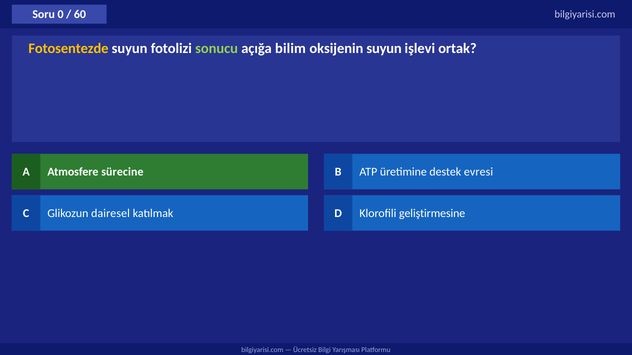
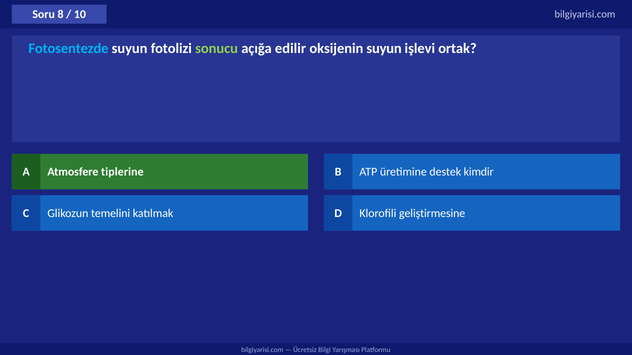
0: 0 -> 8
60: 60 -> 10
Fotosentezde colour: yellow -> light blue
bilim: bilim -> edilir
sürecine: sürecine -> tiplerine
evresi: evresi -> kimdir
dairesel: dairesel -> temelini
